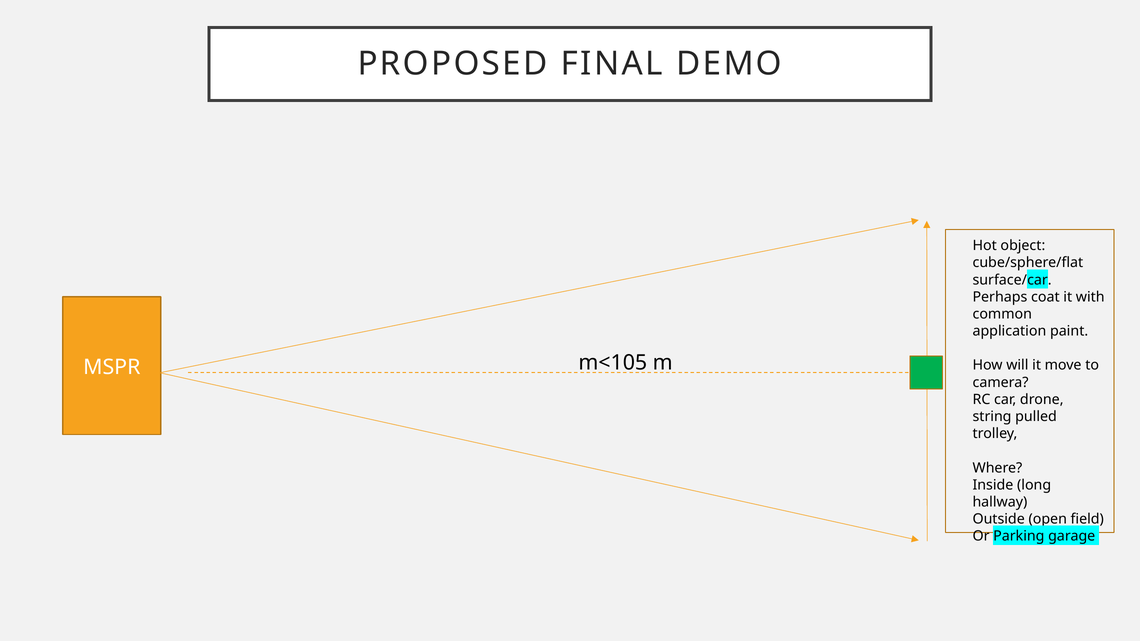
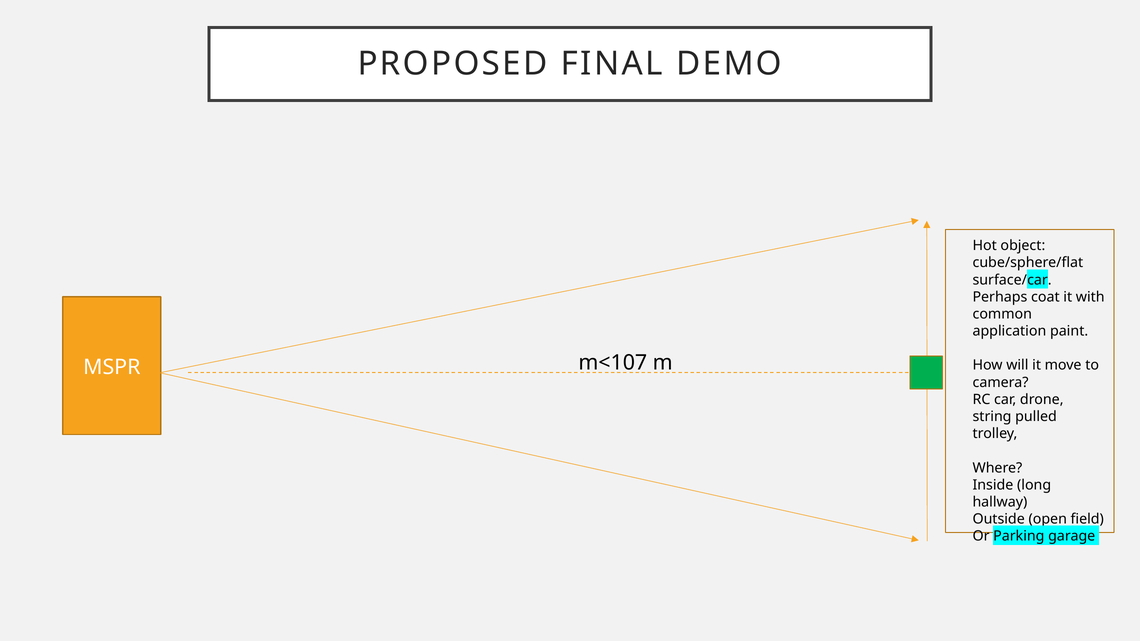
m<105: m<105 -> m<107
